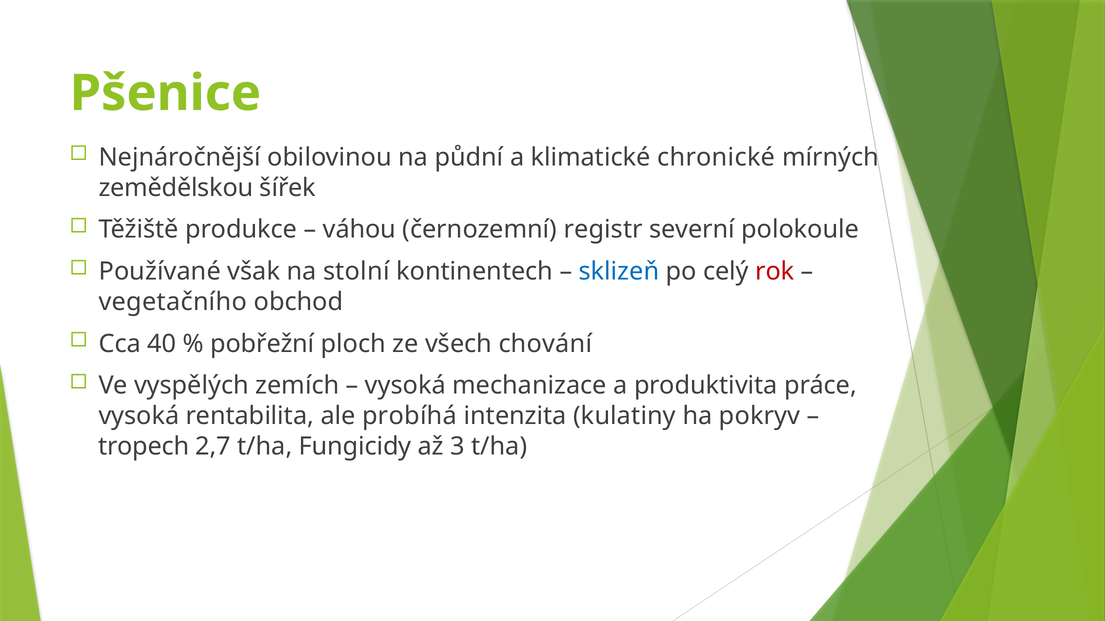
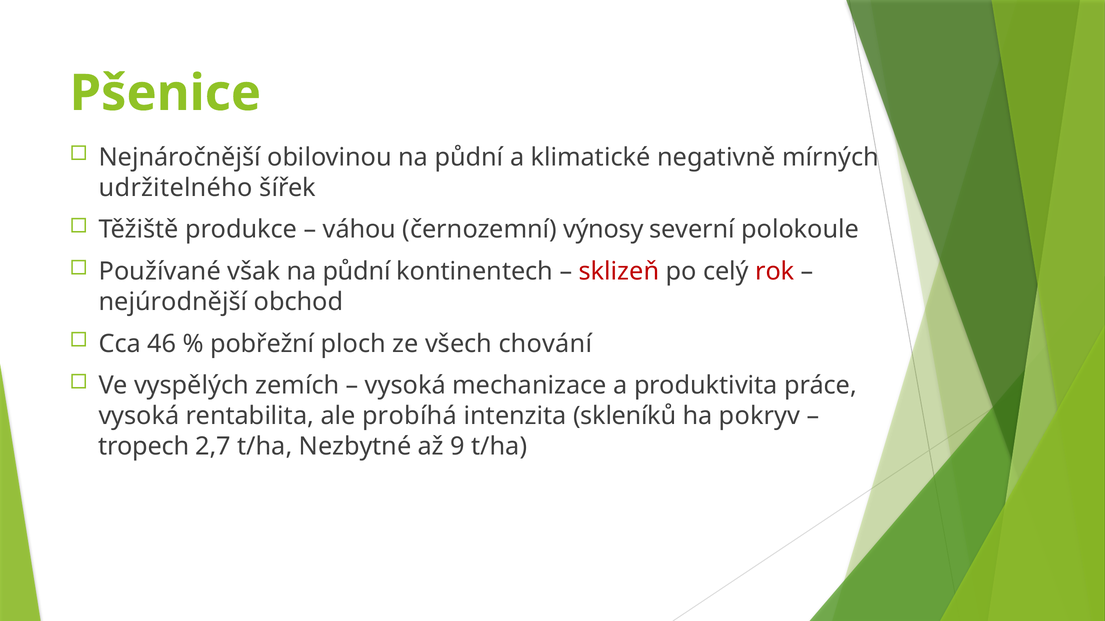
chronické: chronické -> negativně
zemědělskou: zemědělskou -> udržitelného
registr: registr -> výnosy
však na stolní: stolní -> půdní
sklizeň colour: blue -> red
vegetačního: vegetačního -> nejúrodnější
40: 40 -> 46
kulatiny: kulatiny -> skleníků
Fungicidy: Fungicidy -> Nezbytné
3: 3 -> 9
